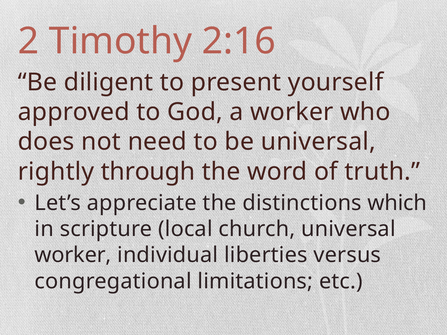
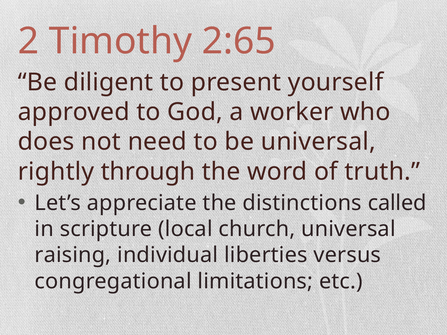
2:16: 2:16 -> 2:65
which: which -> called
worker at (73, 255): worker -> raising
